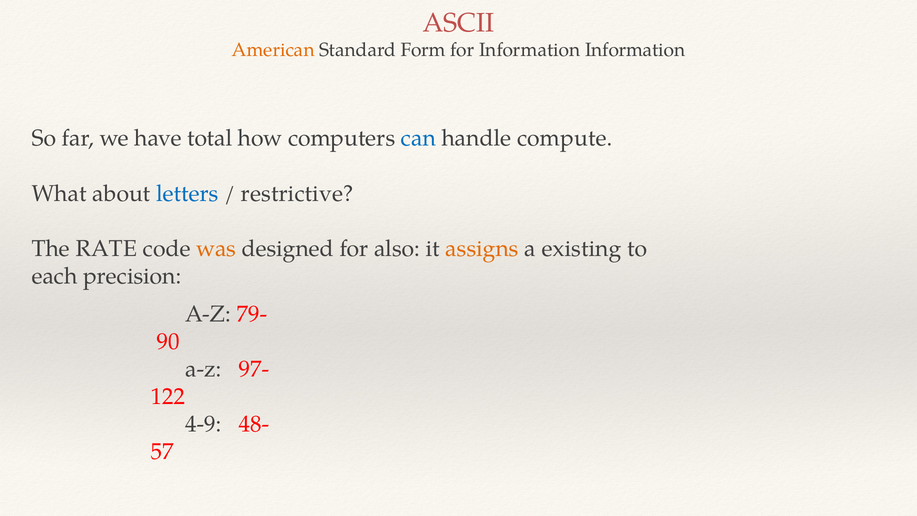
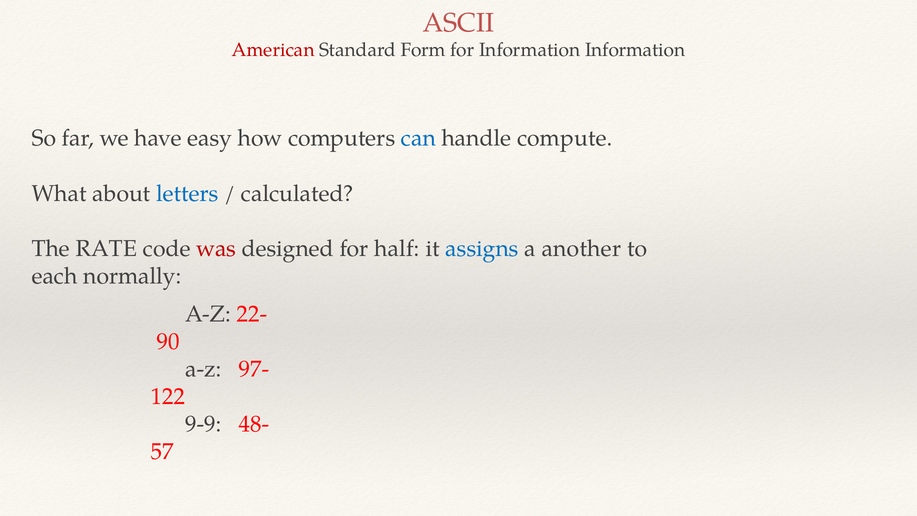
American colour: orange -> red
total: total -> easy
restrictive: restrictive -> calculated
was colour: orange -> red
also: also -> half
assigns colour: orange -> blue
existing: existing -> another
precision: precision -> normally
79-: 79- -> 22-
4-9: 4-9 -> 9-9
